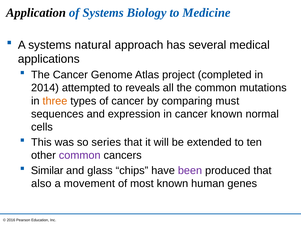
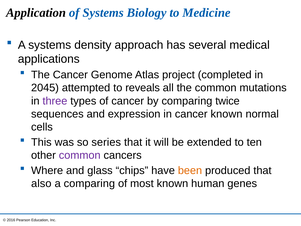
natural: natural -> density
2014: 2014 -> 2045
three colour: orange -> purple
must: must -> twice
Similar: Similar -> Where
been colour: purple -> orange
a movement: movement -> comparing
